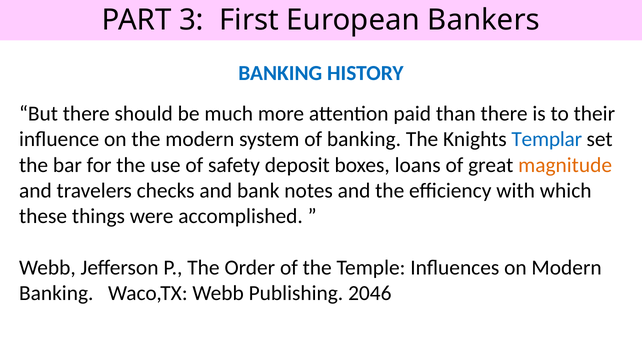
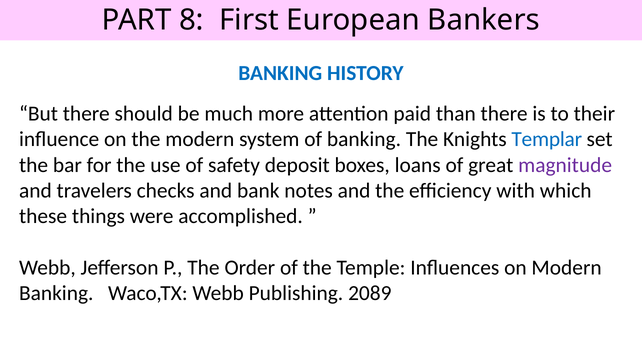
3: 3 -> 8
magnitude colour: orange -> purple
2046: 2046 -> 2089
